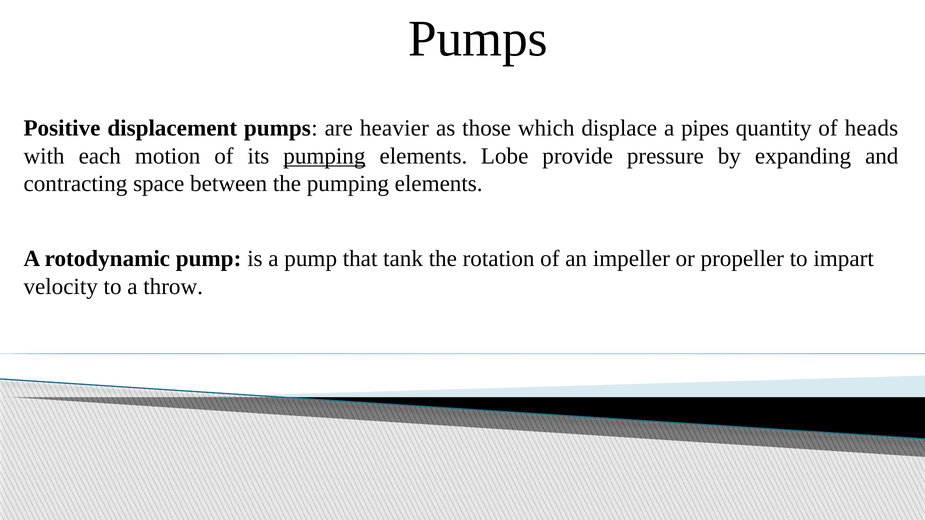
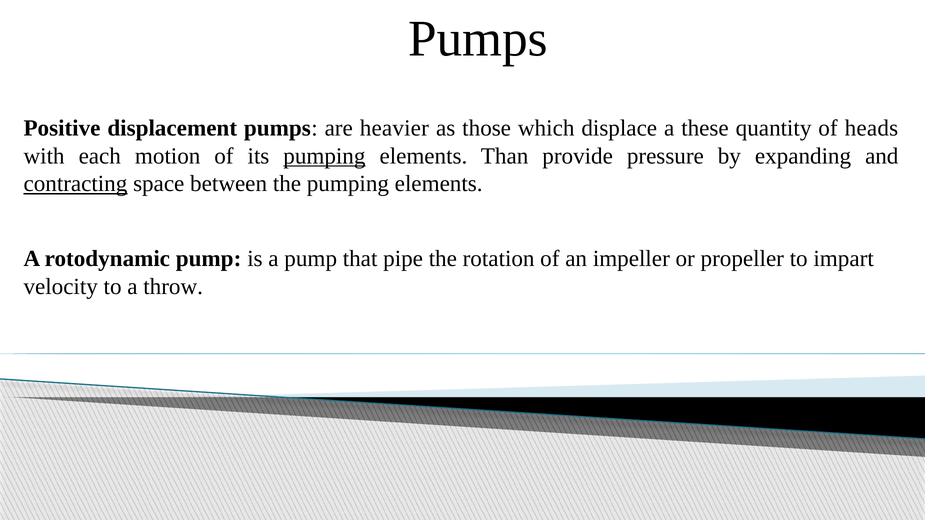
pipes: pipes -> these
Lobe: Lobe -> Than
contracting underline: none -> present
tank: tank -> pipe
